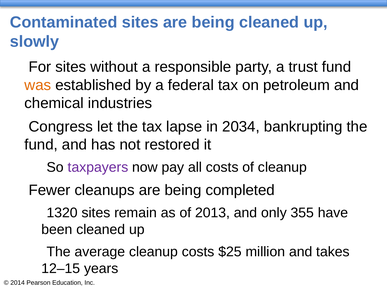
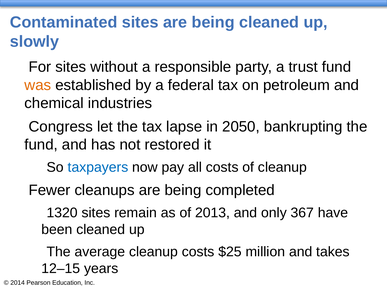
2034: 2034 -> 2050
taxpayers colour: purple -> blue
355: 355 -> 367
